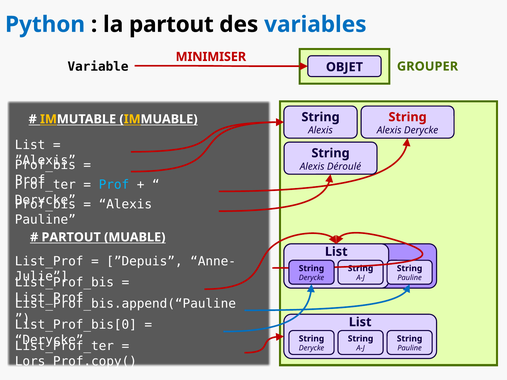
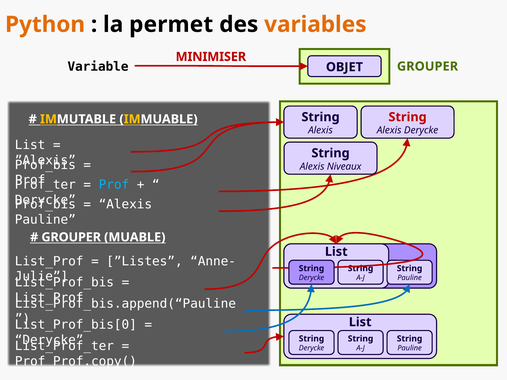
Python colour: blue -> orange
la partout: partout -> permet
variables colour: blue -> orange
Déroulé: Déroulé -> Niveaux
PARTOUT at (71, 237): PARTOUT -> GROUPER
”Depuis: ”Depuis -> ”Listes
Lors_Prof.copy(: Lors_Prof.copy( -> Prof_Prof.copy(
